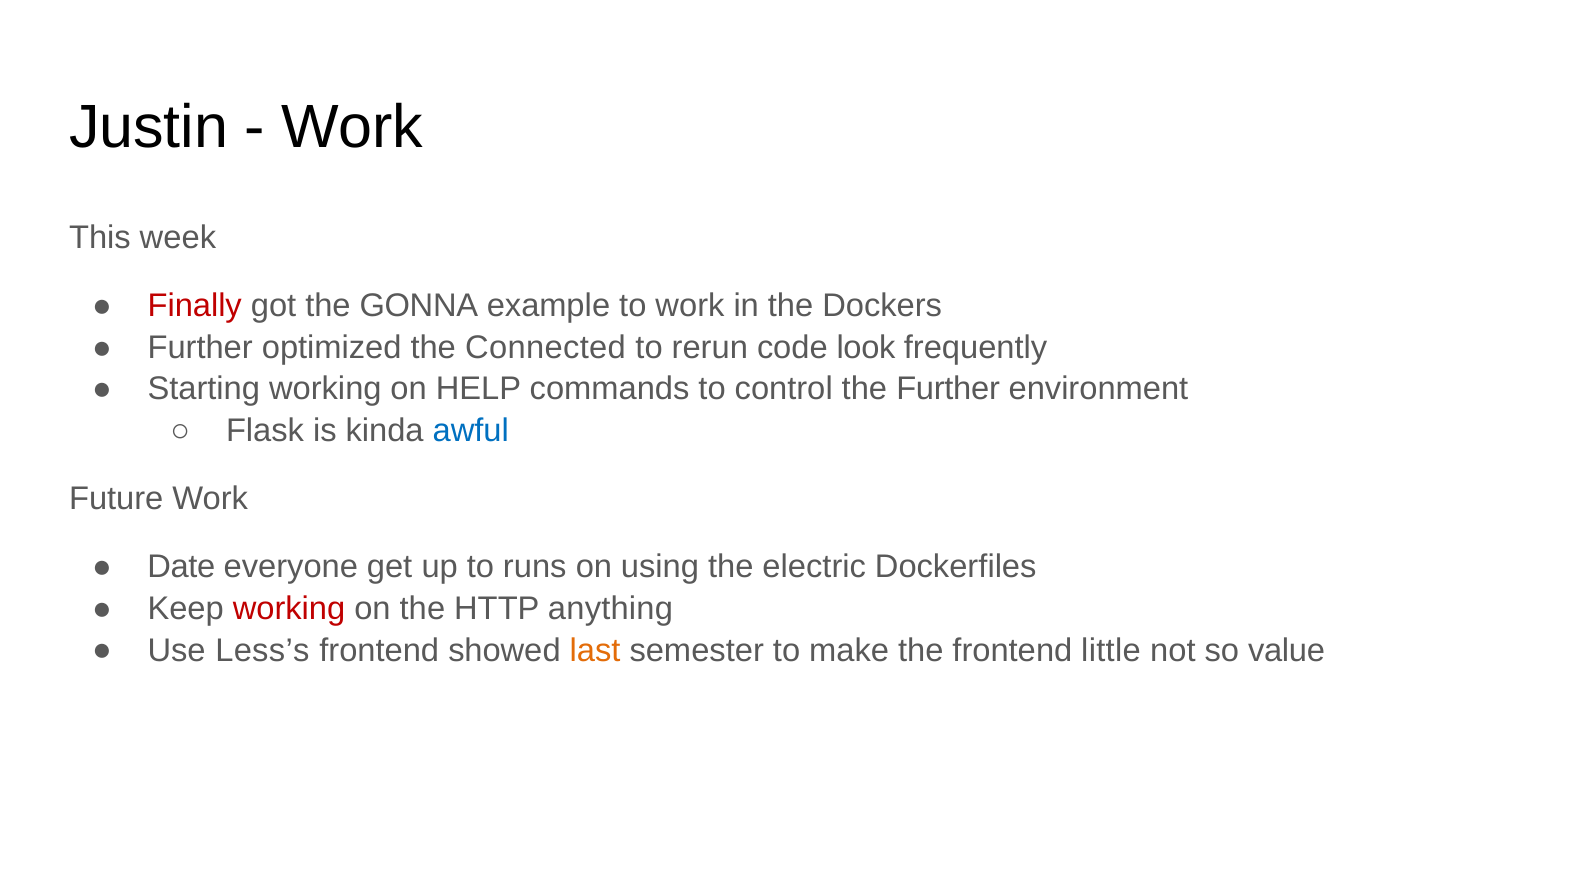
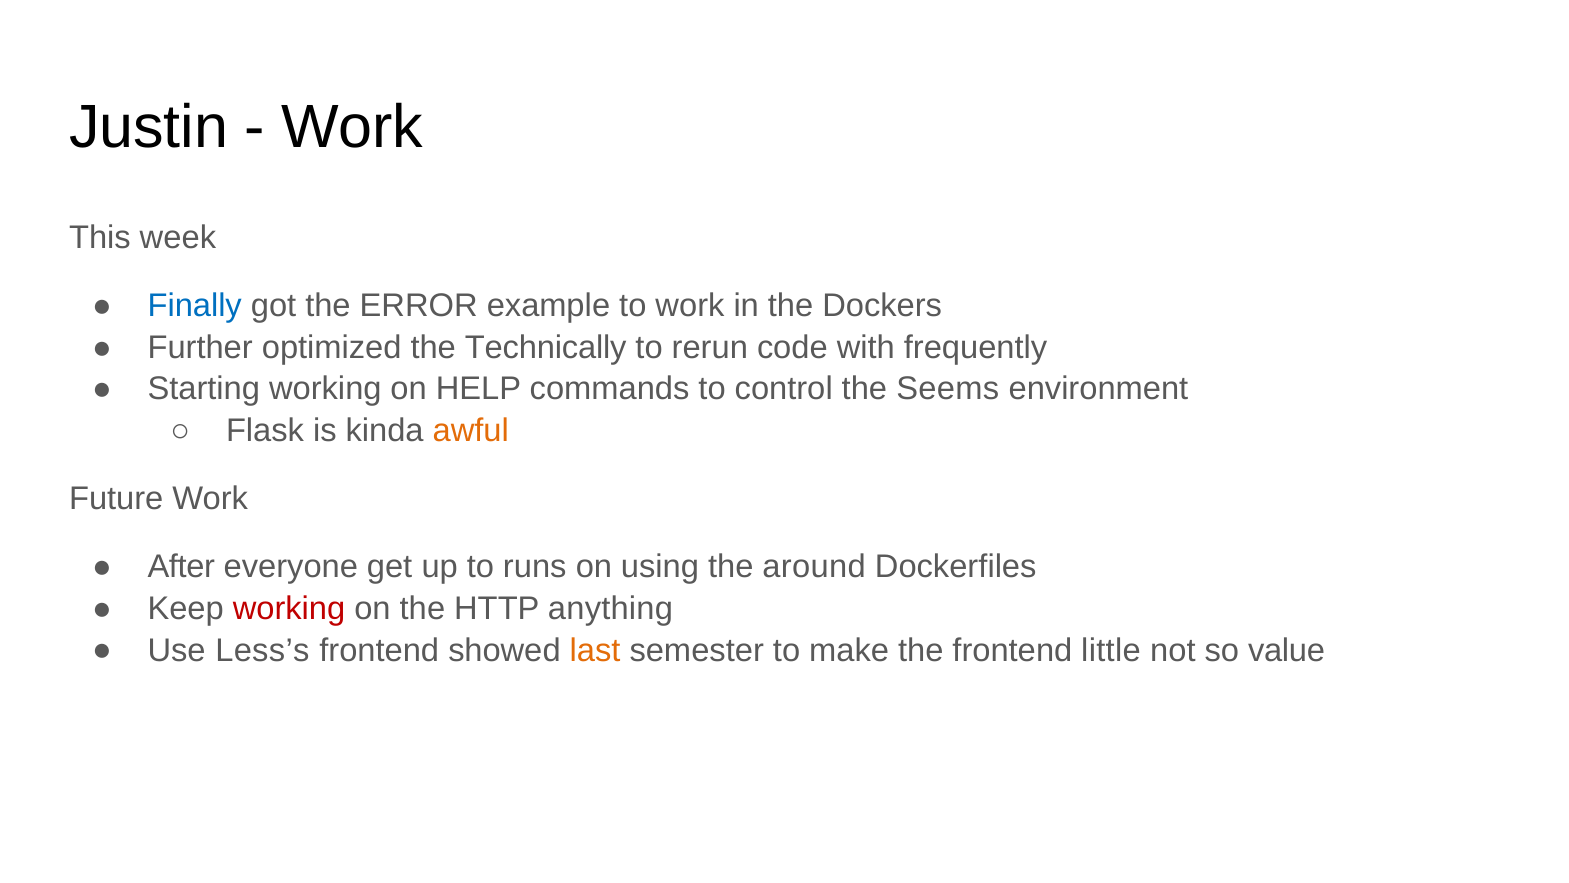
Finally colour: red -> blue
GONNA: GONNA -> ERROR
Connected: Connected -> Technically
look: look -> with
the Further: Further -> Seems
awful colour: blue -> orange
Date: Date -> After
electric: electric -> around
